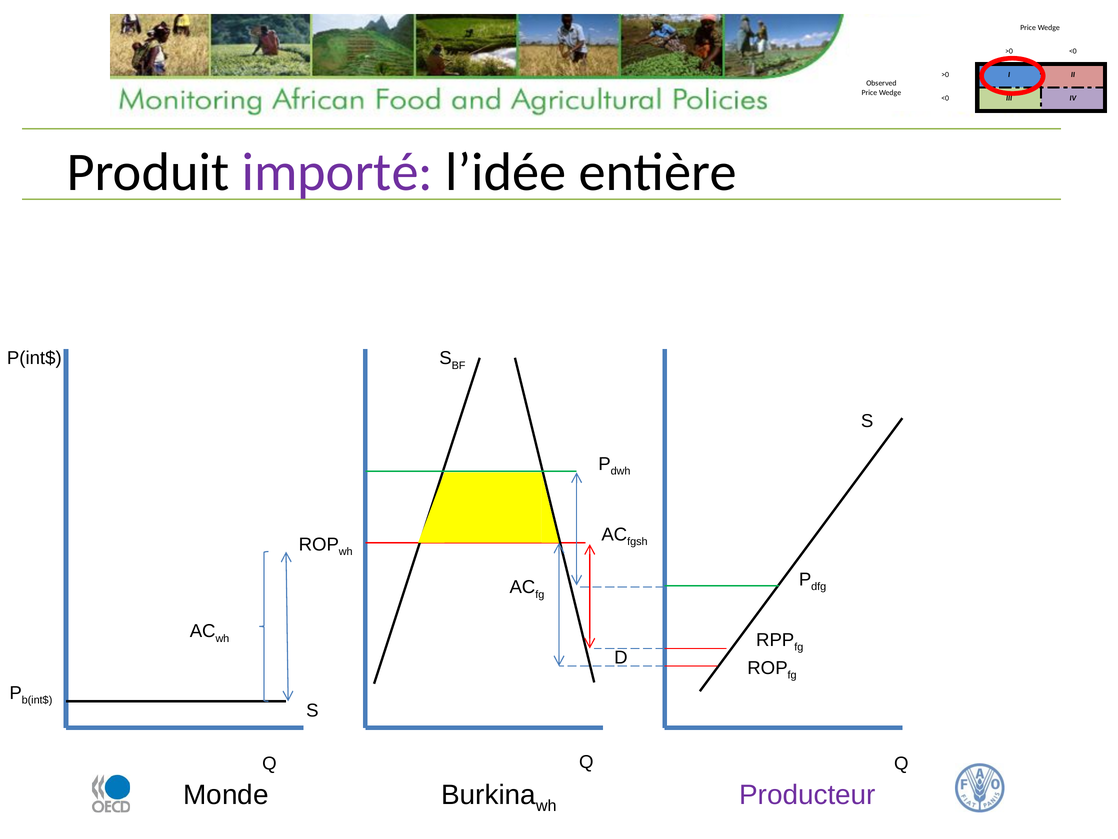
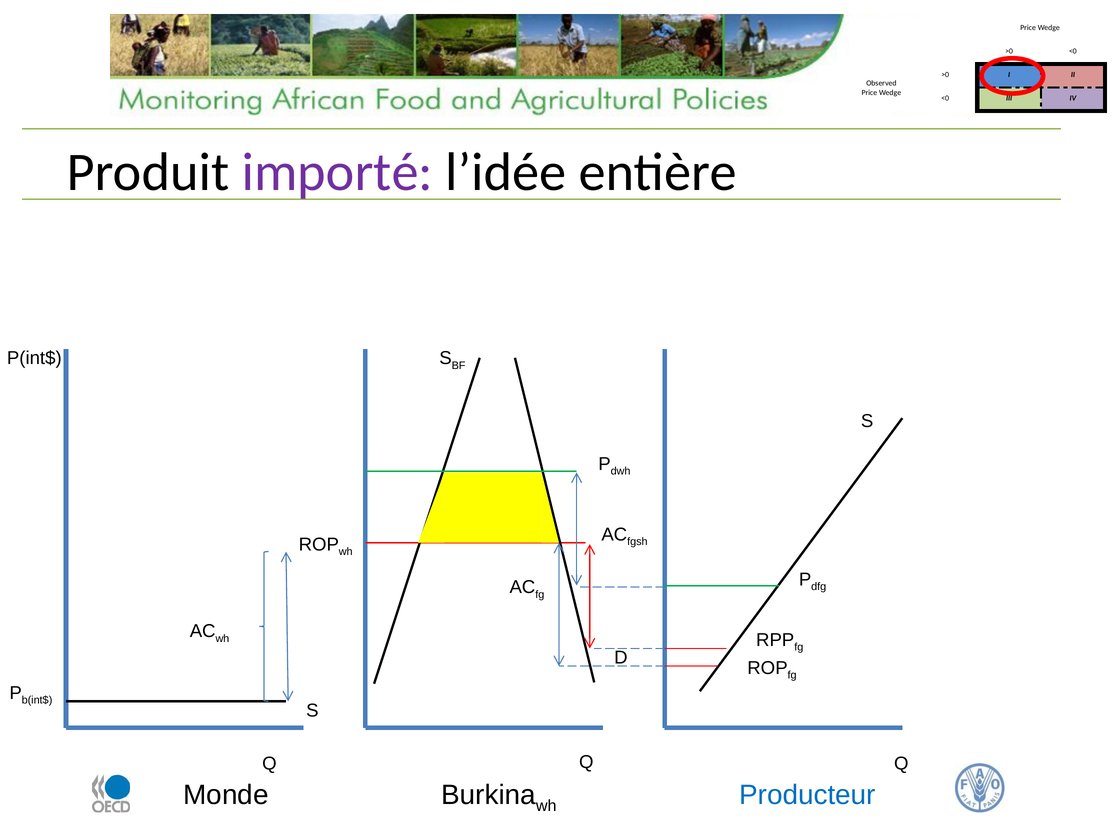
Producteur colour: purple -> blue
